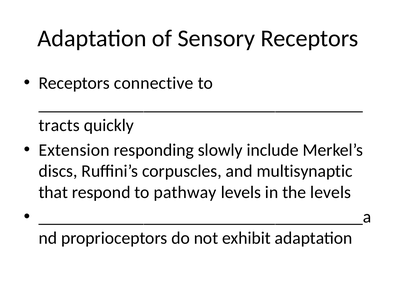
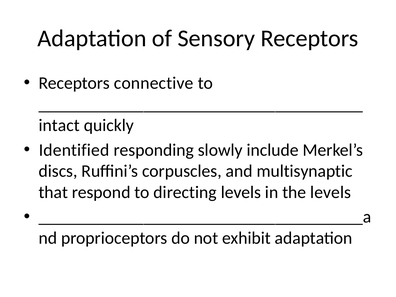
tracts: tracts -> intact
Extension: Extension -> Identified
pathway: pathway -> directing
